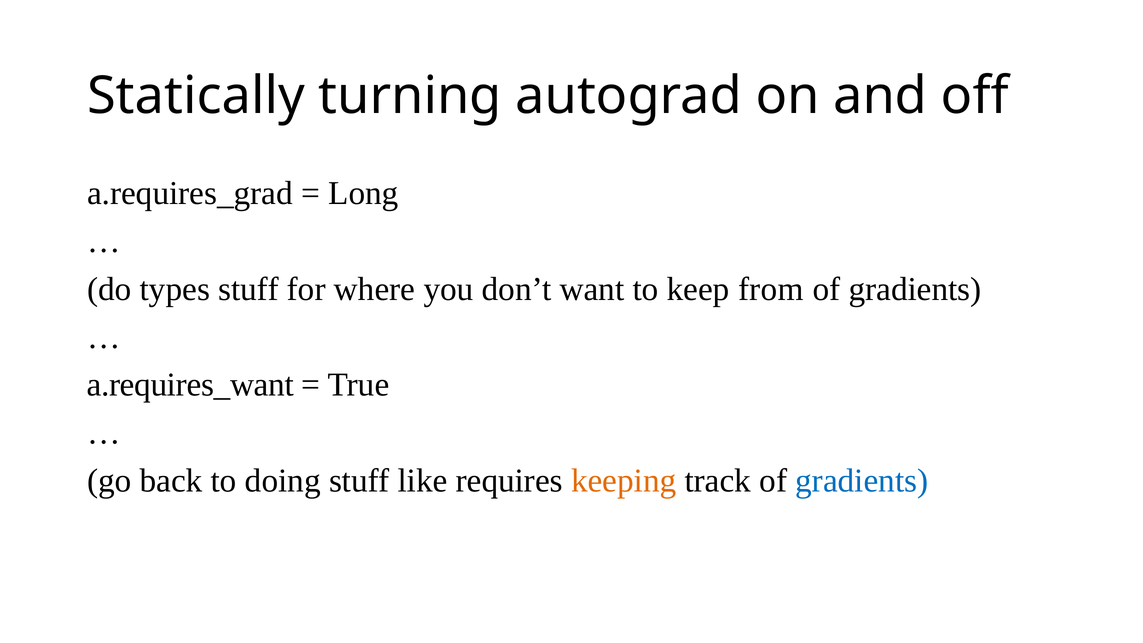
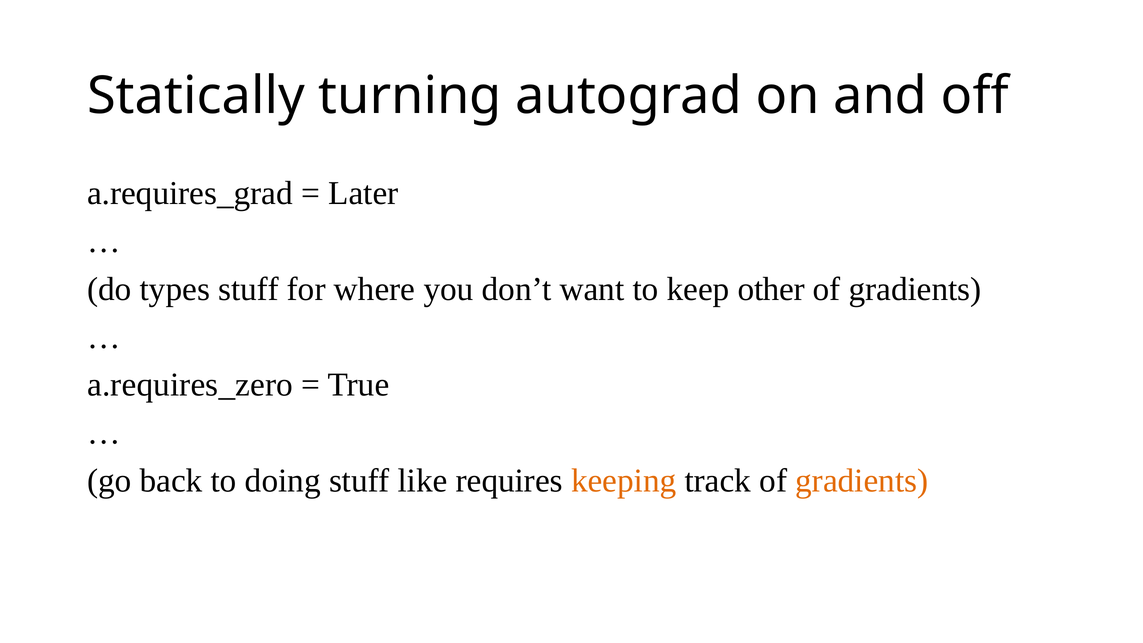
Long: Long -> Later
from: from -> other
a.requires_want: a.requires_want -> a.requires_zero
gradients at (862, 481) colour: blue -> orange
